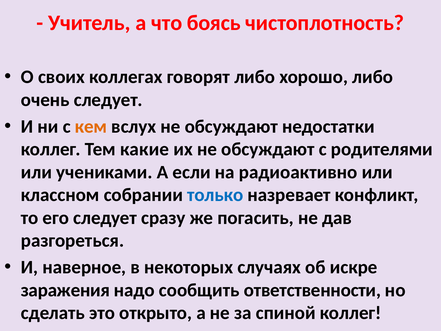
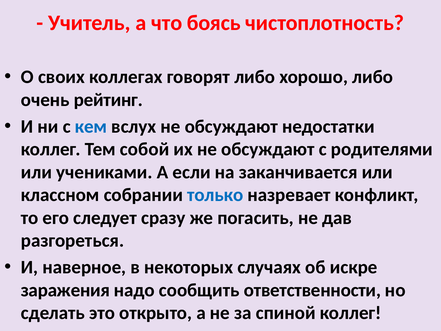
очень следует: следует -> рейтинг
кем colour: orange -> blue
какие: какие -> собой
радиоактивно: радиоактивно -> заканчивается
